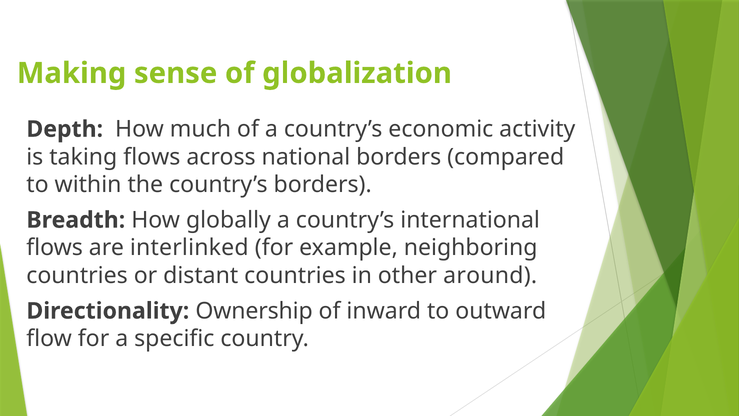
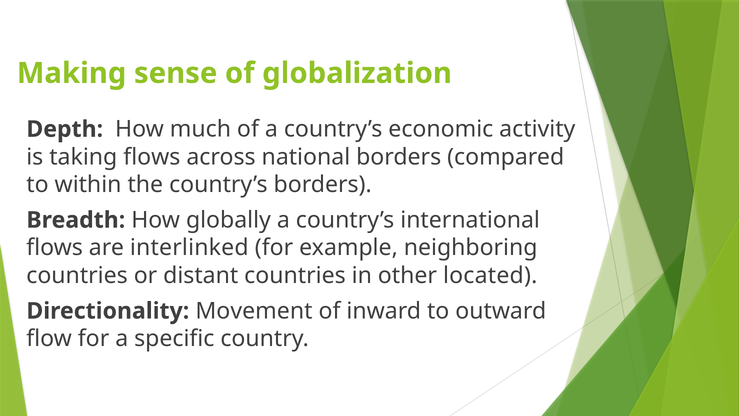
around: around -> located
Ownership: Ownership -> Movement
